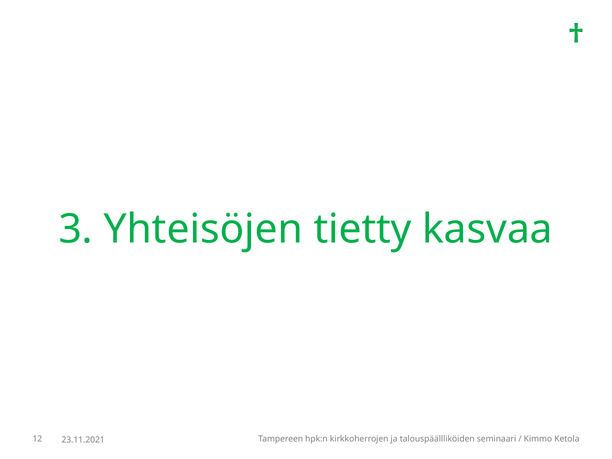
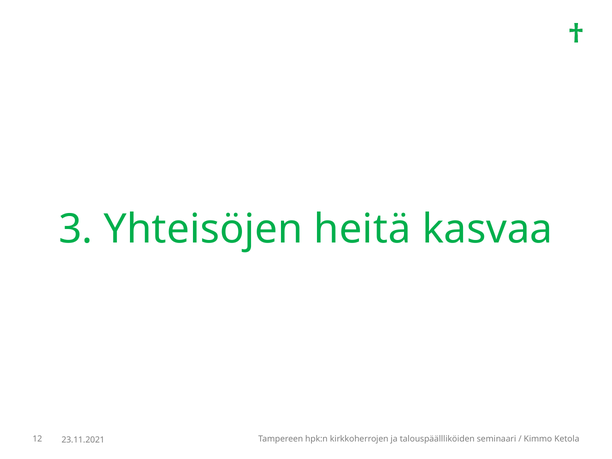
tietty: tietty -> heitä
